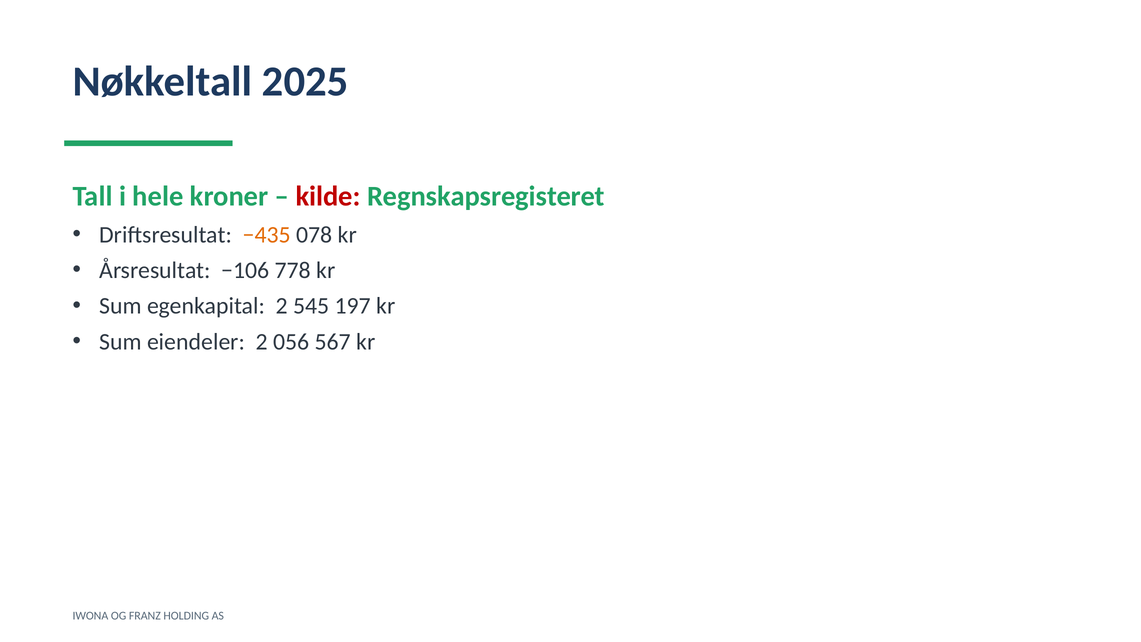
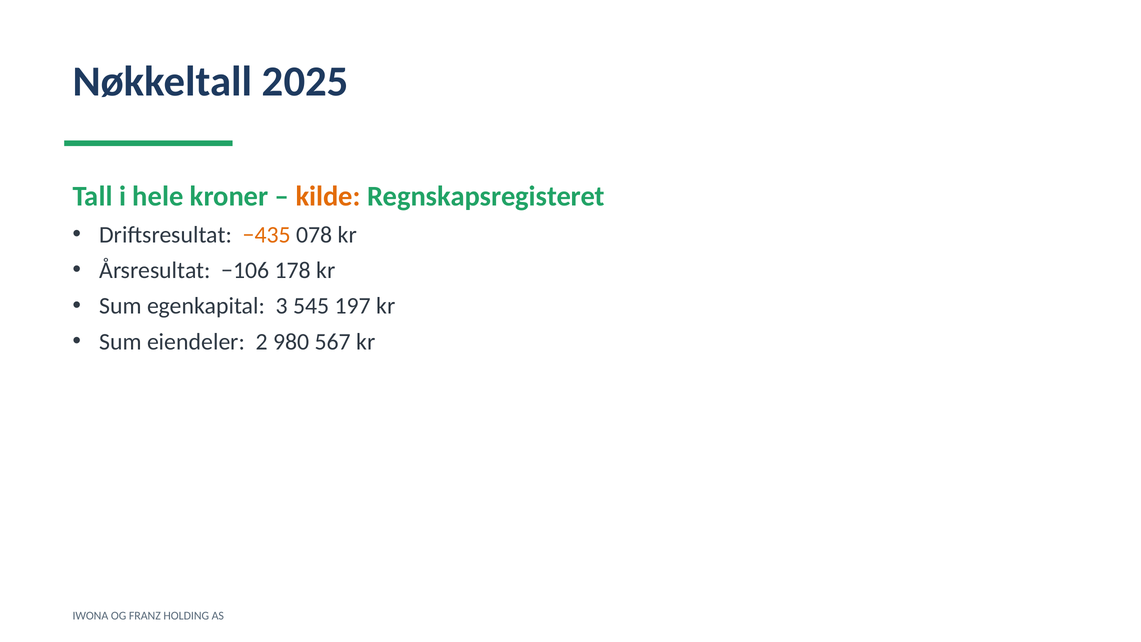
kilde colour: red -> orange
778: 778 -> 178
egenkapital 2: 2 -> 3
056: 056 -> 980
